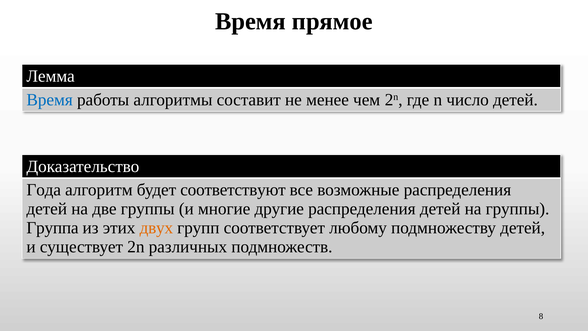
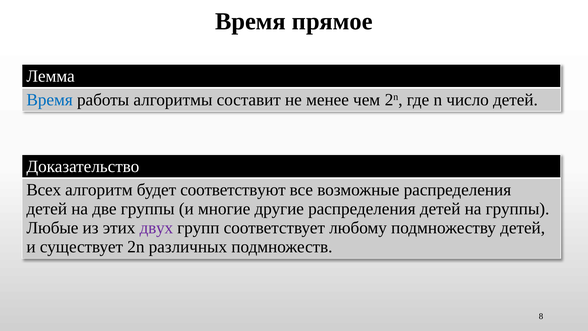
Года: Года -> Всех
Группа: Группа -> Любые
двух colour: orange -> purple
